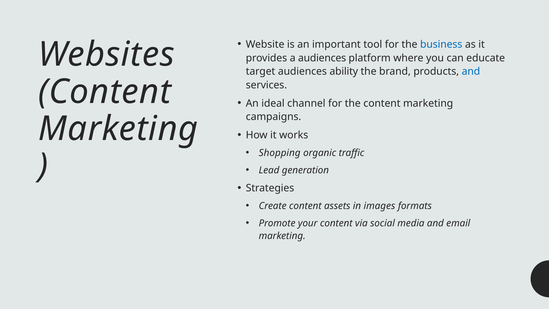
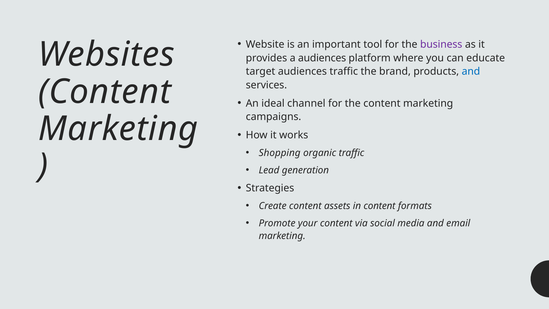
business colour: blue -> purple
audiences ability: ability -> traffic
in images: images -> content
